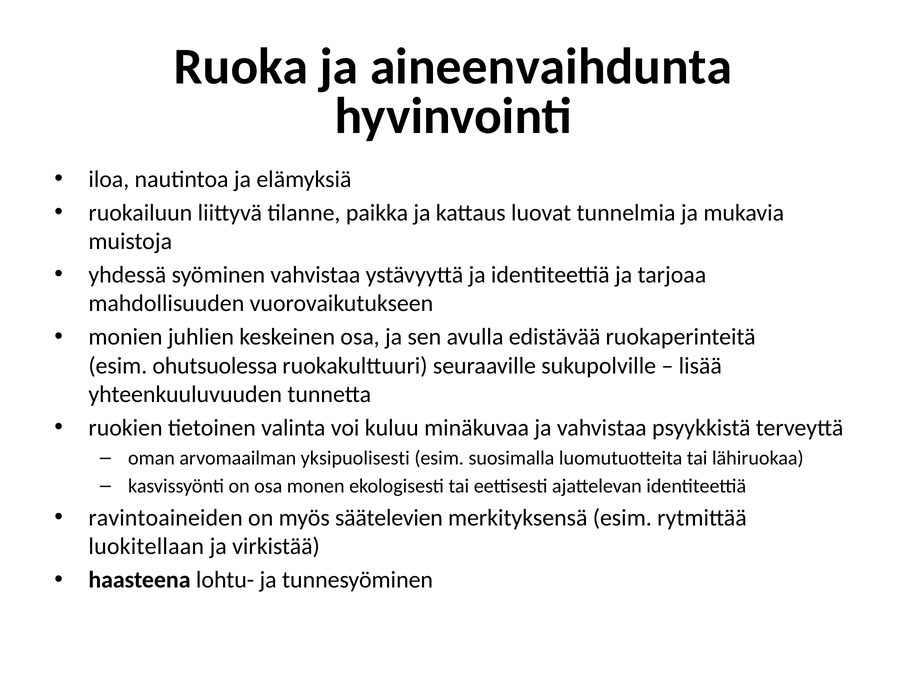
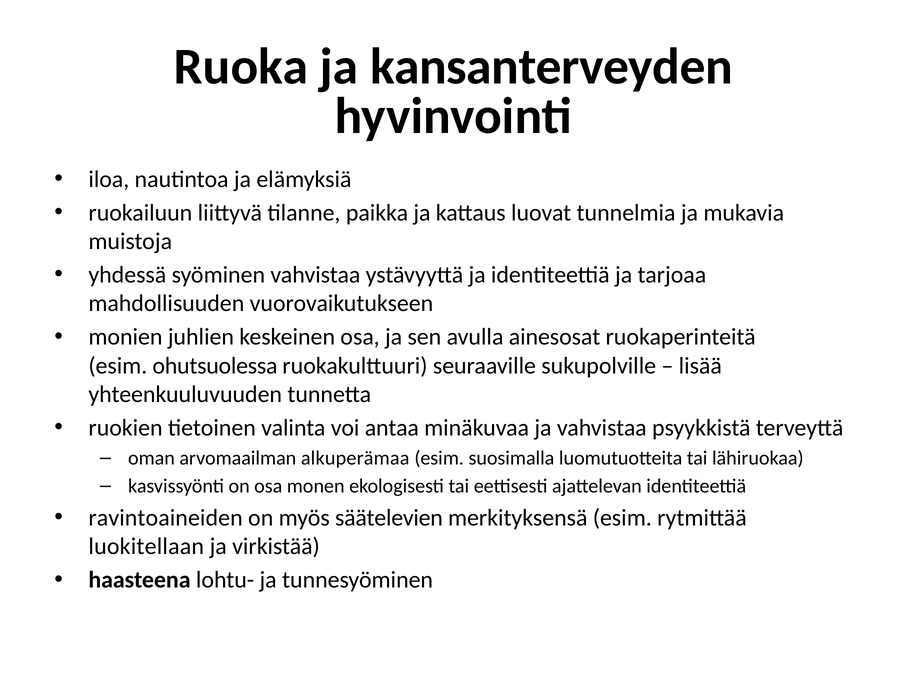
aineenvaihdunta: aineenvaihdunta -> kansanterveyden
edistävää: edistävää -> ainesosat
kuluu: kuluu -> antaa
yksipuolisesti: yksipuolisesti -> alkuperämaa
